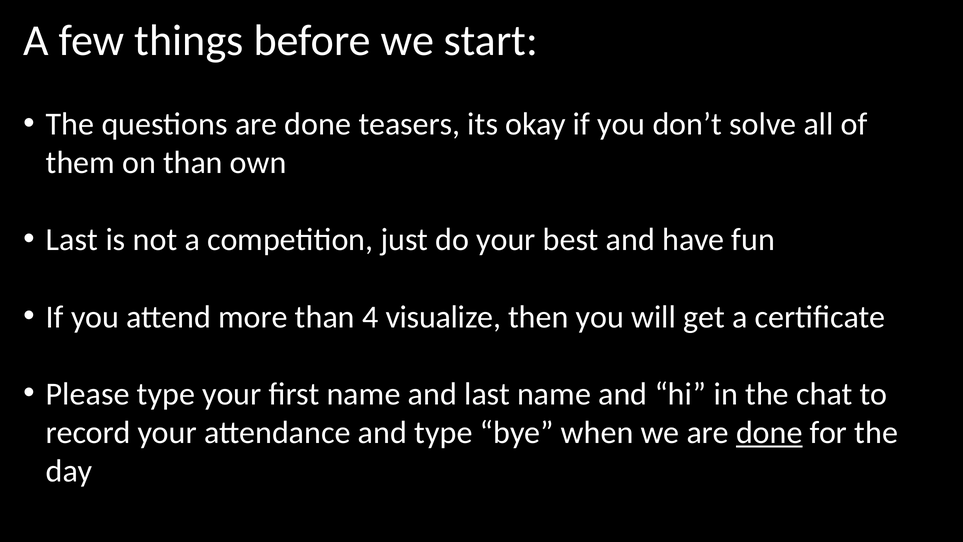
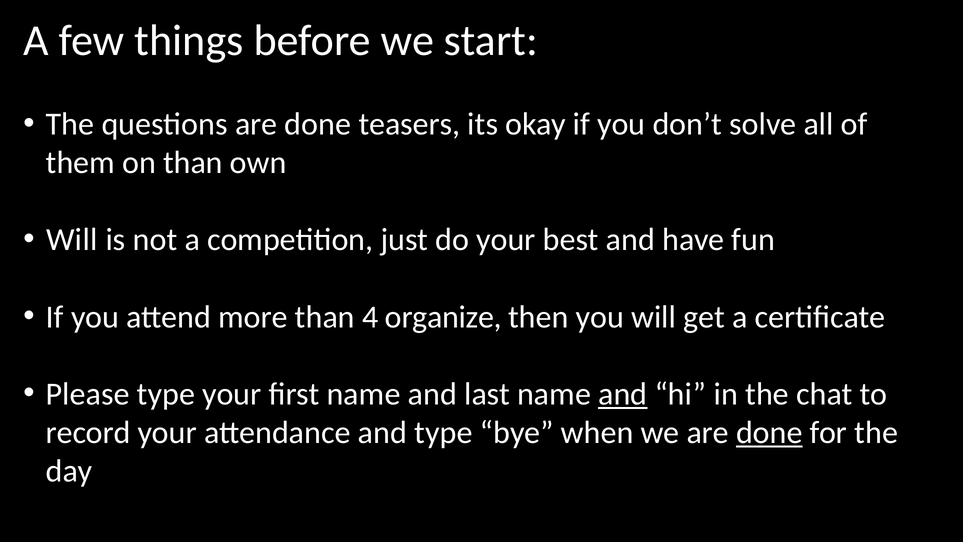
Last at (72, 240): Last -> Will
visualize: visualize -> organize
and at (623, 394) underline: none -> present
